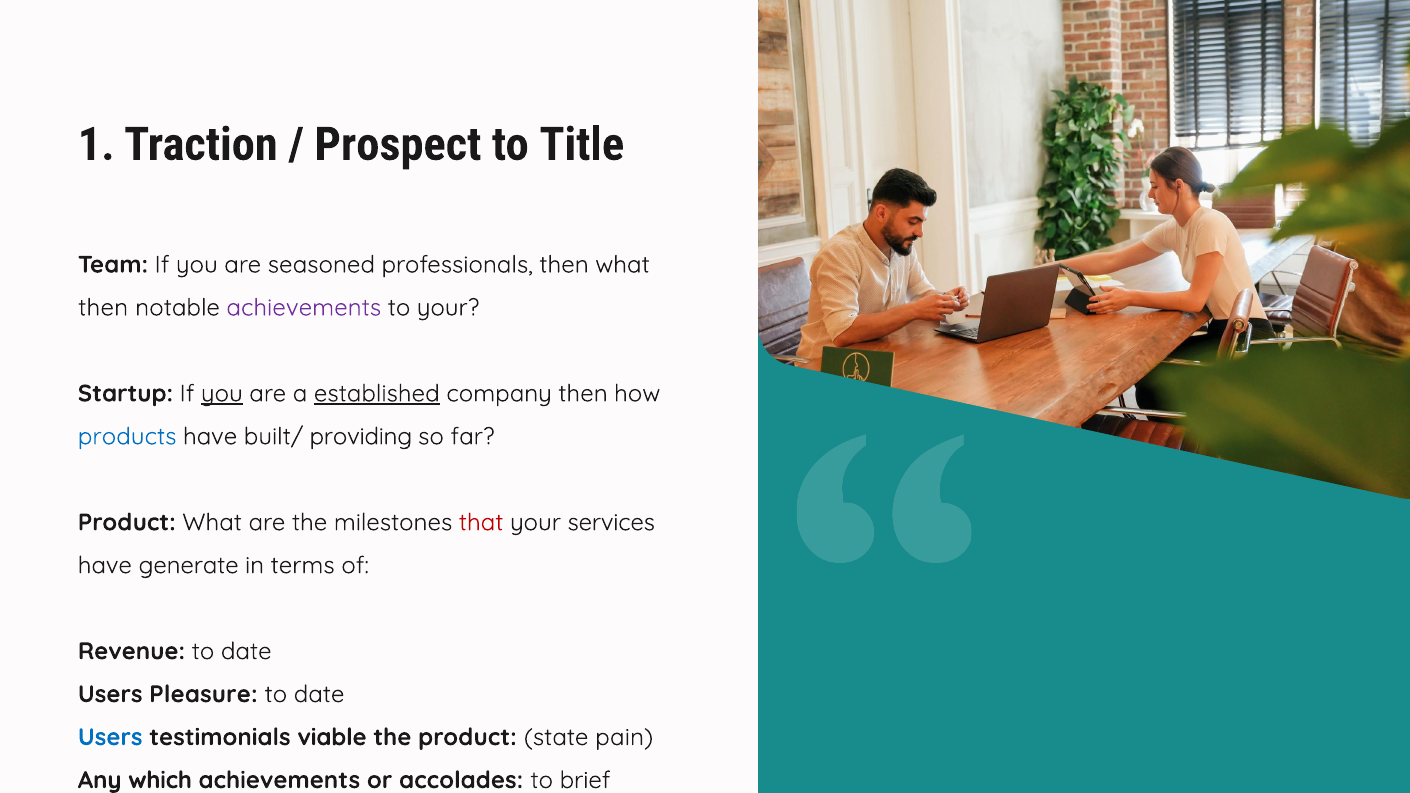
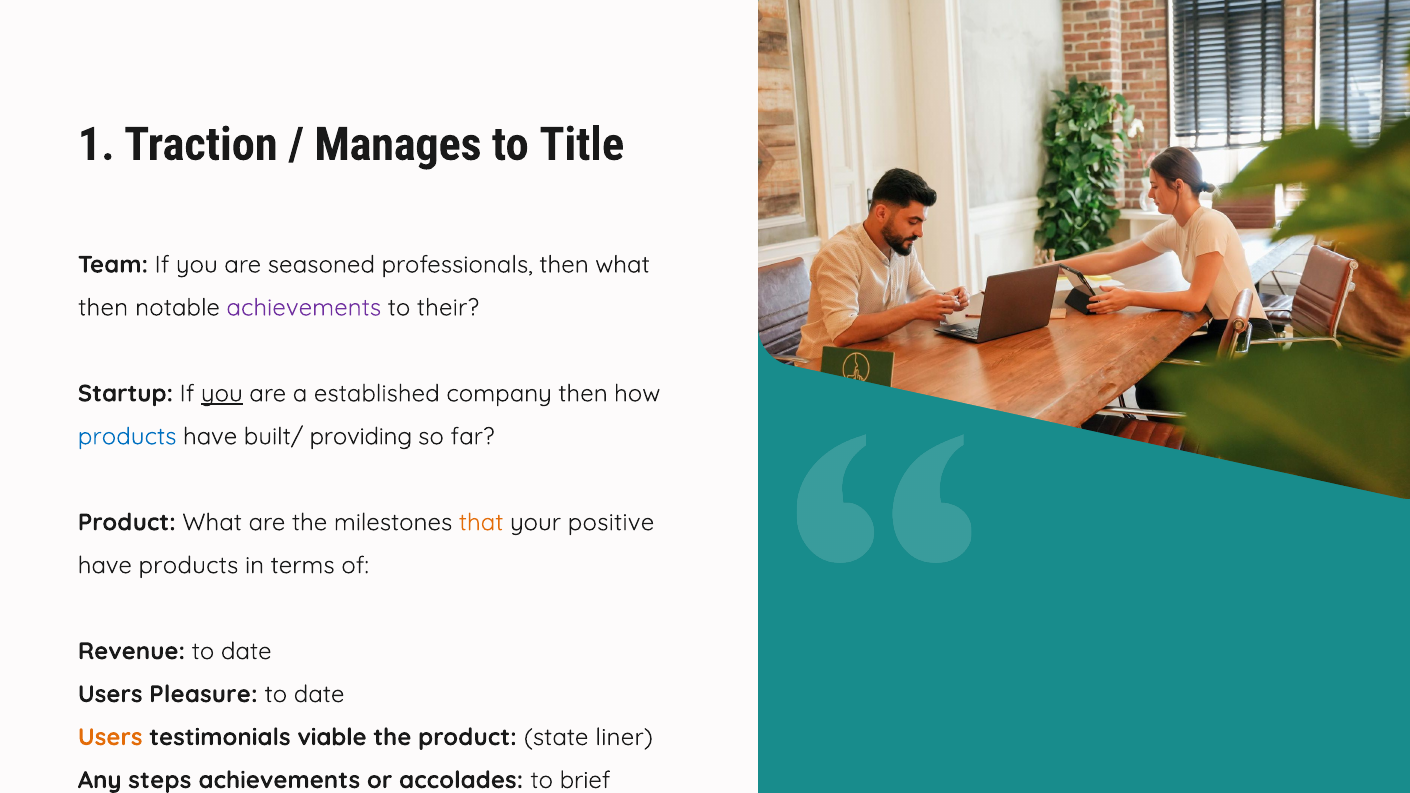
Prospect: Prospect -> Manages
to your: your -> their
established underline: present -> none
that colour: red -> orange
services: services -> positive
have generate: generate -> products
Users at (110, 737) colour: blue -> orange
pain: pain -> liner
which: which -> steps
